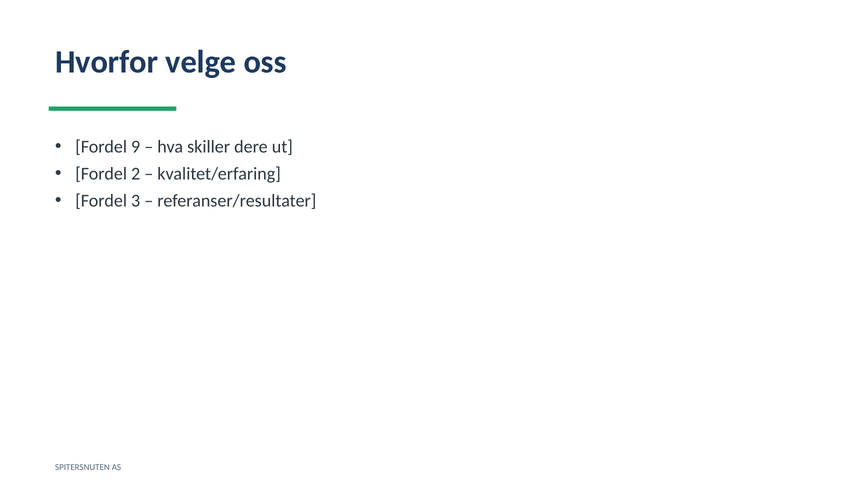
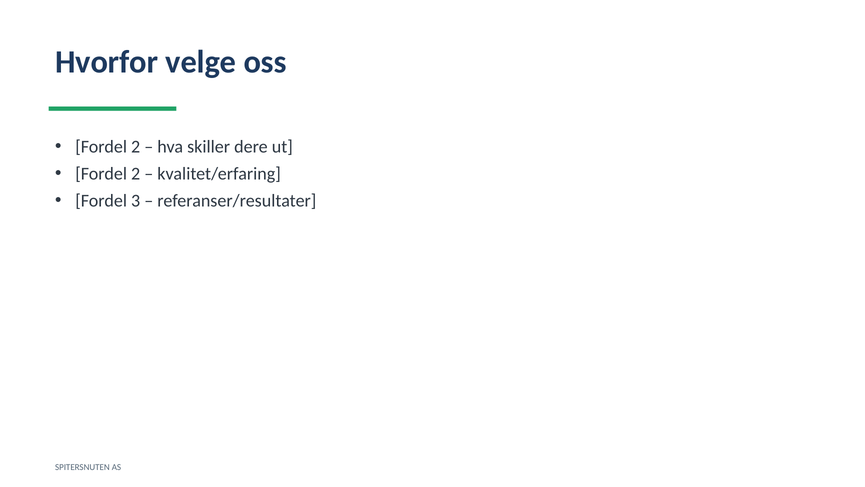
9 at (136, 147): 9 -> 2
